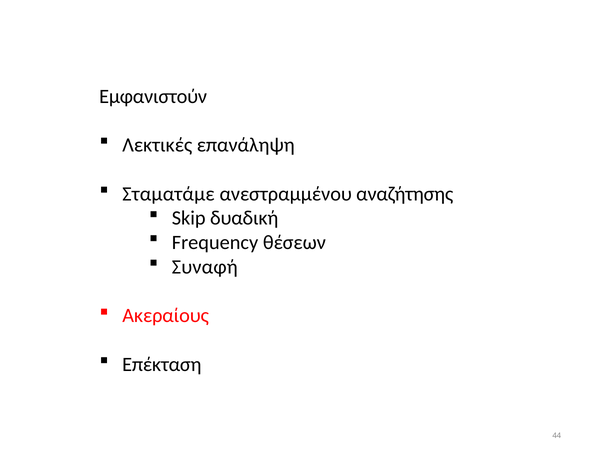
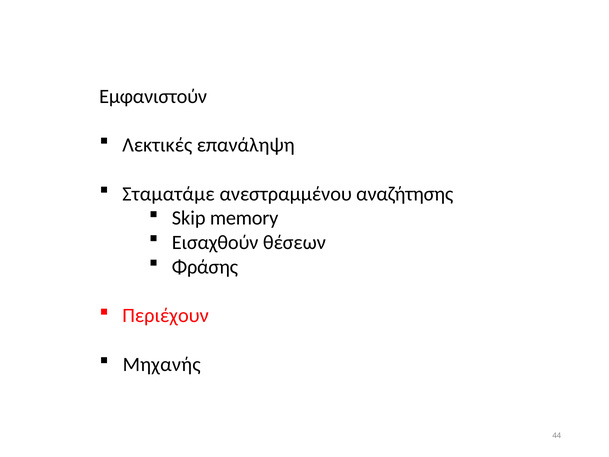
δυαδική: δυαδική -> memory
Frequency: Frequency -> Εισαχθούν
Συναφή: Συναφή -> Φράσης
Ακεραίους: Ακεραίους -> Περιέχουν
Επέκταση: Επέκταση -> Μηχανής
